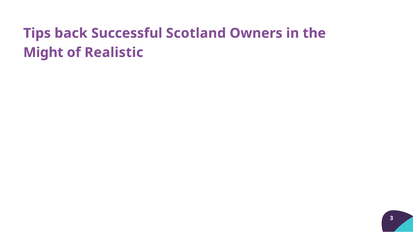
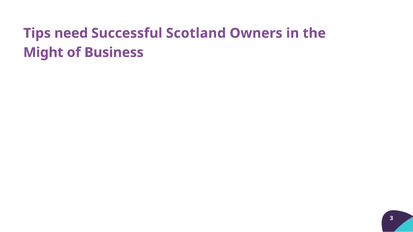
back: back -> need
Realistic: Realistic -> Business
